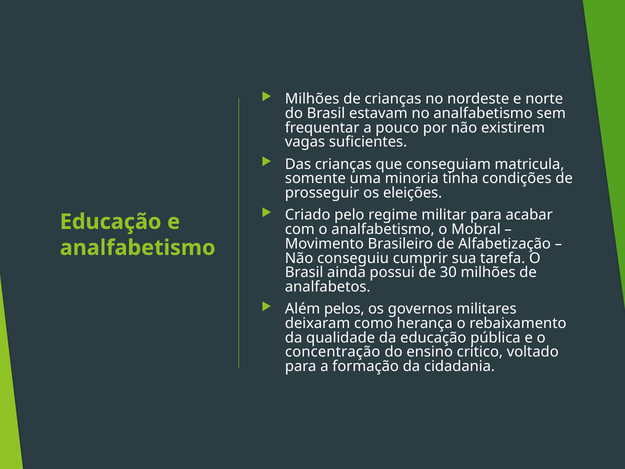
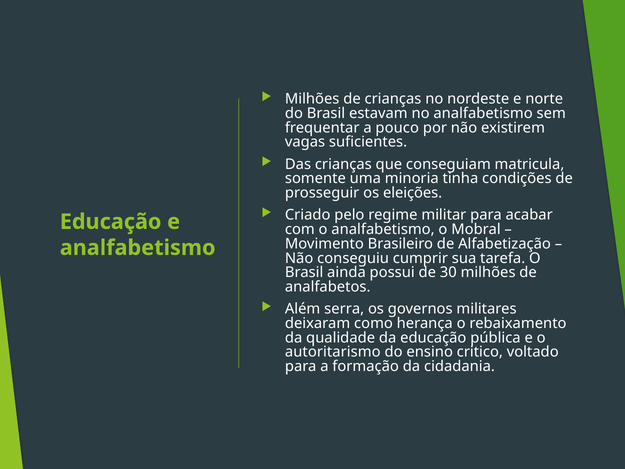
pelos: pelos -> serra
concentração: concentração -> autoritarismo
